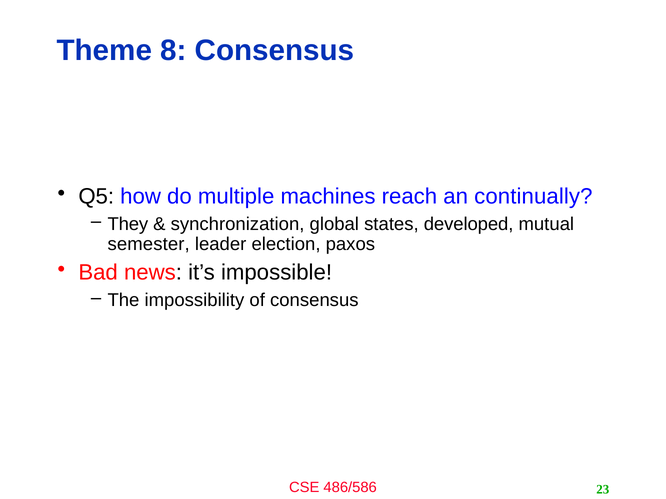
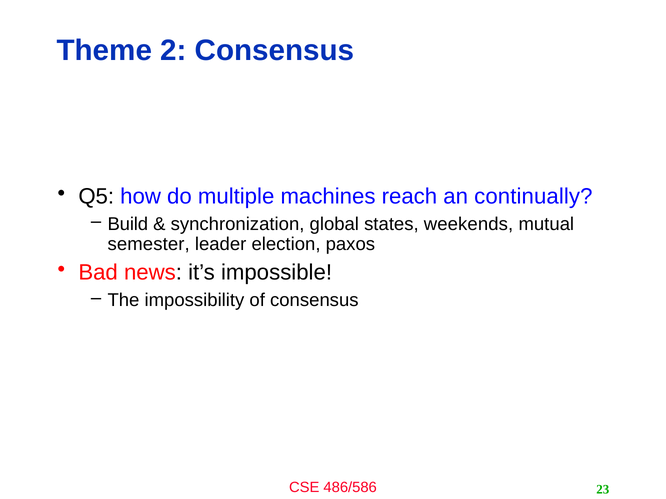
8: 8 -> 2
They: They -> Build
developed: developed -> weekends
